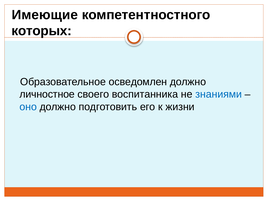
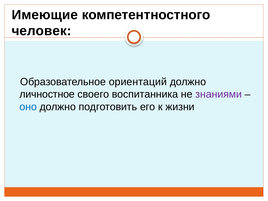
которых: которых -> человек
осведомлен: осведомлен -> ориентаций
знаниями colour: blue -> purple
